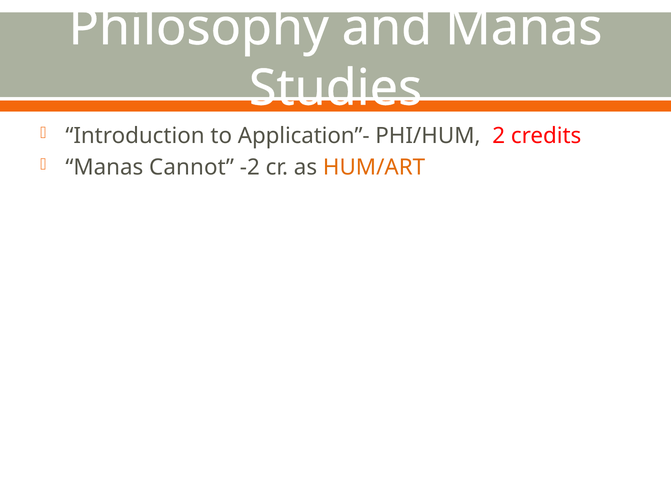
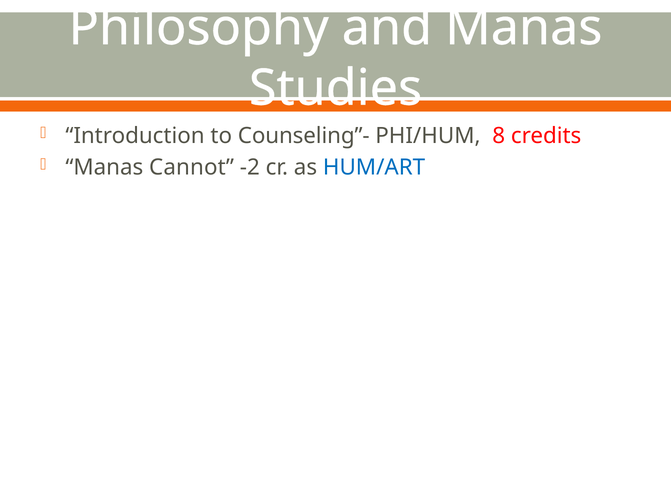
Application”-: Application”- -> Counseling”-
2: 2 -> 8
HUM/ART colour: orange -> blue
